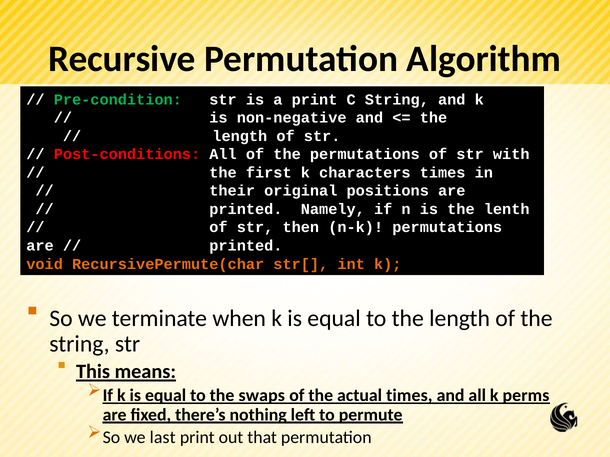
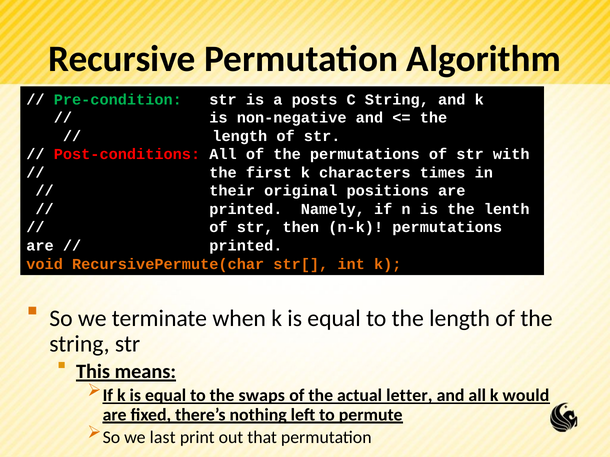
a print: print -> posts
actual times: times -> letter
perms: perms -> would
